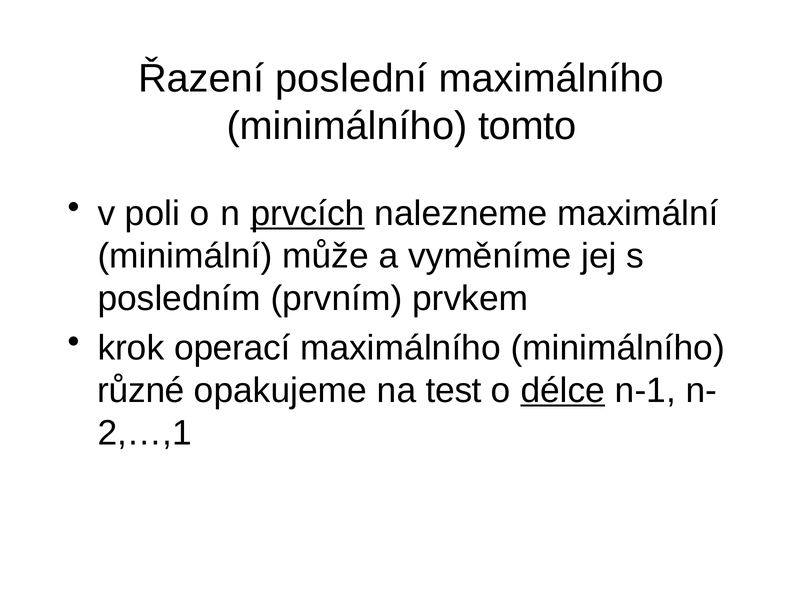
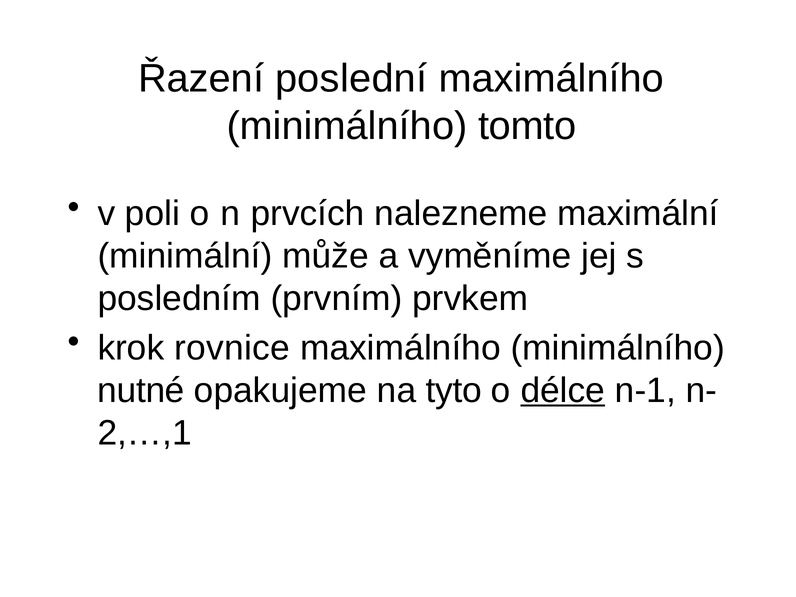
prvcích underline: present -> none
operací: operací -> rovnice
různé: různé -> nutné
test: test -> tyto
